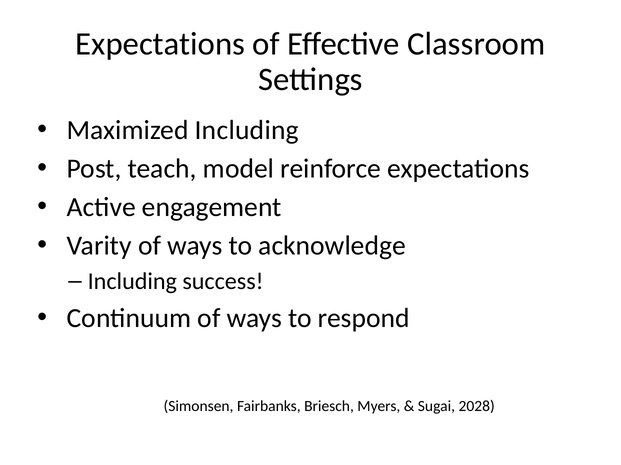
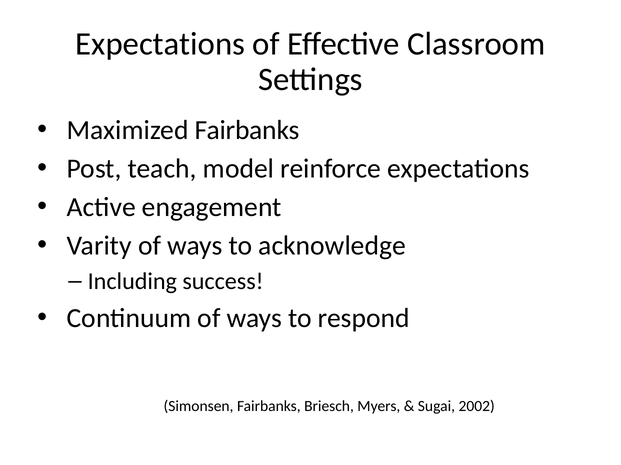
Maximized Including: Including -> Fairbanks
2028: 2028 -> 2002
